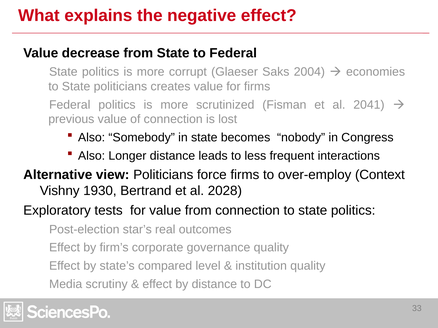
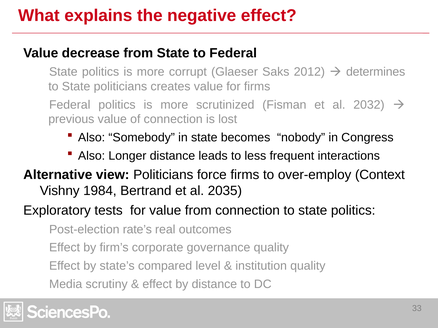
2004: 2004 -> 2012
economies: economies -> determines
2041: 2041 -> 2032
1930: 1930 -> 1984
2028: 2028 -> 2035
star’s: star’s -> rate’s
